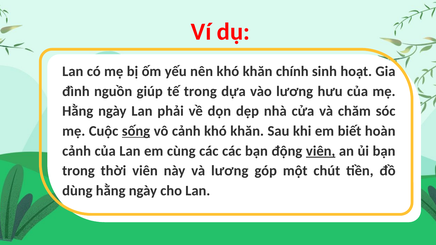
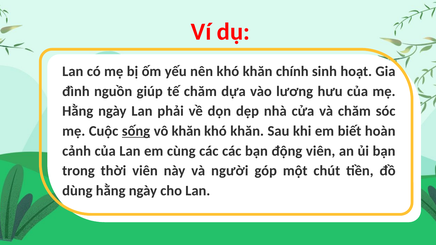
tế trong: trong -> chăm
vô cảnh: cảnh -> khăn
viên at (321, 151) underline: present -> none
và lương: lương -> người
